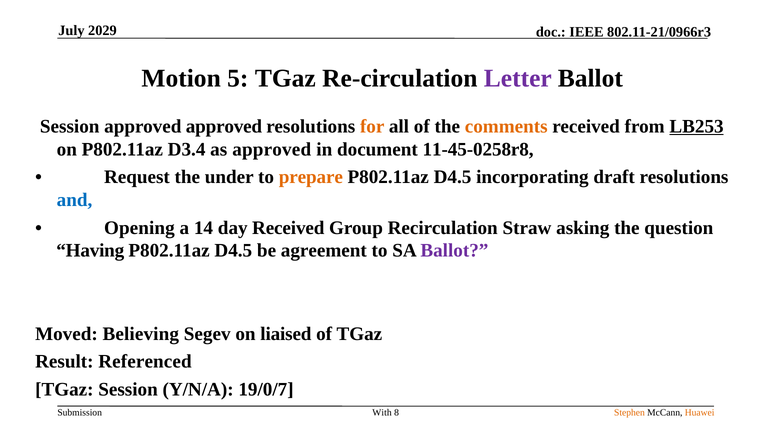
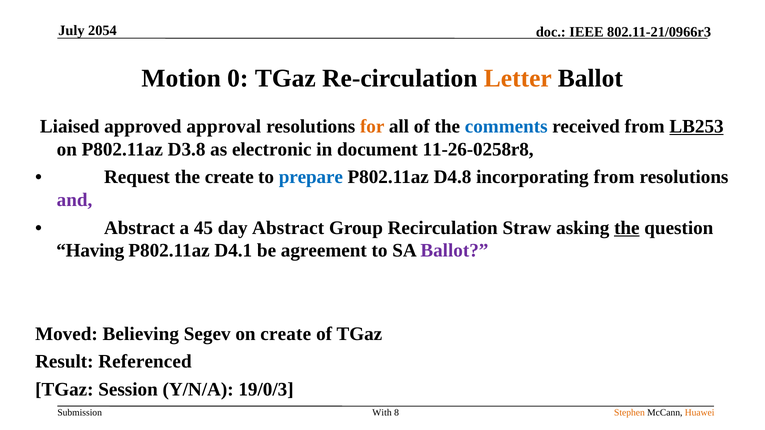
2029: 2029 -> 2054
5: 5 -> 0
Letter colour: purple -> orange
Session at (70, 126): Session -> Liaised
approved approved: approved -> approval
comments colour: orange -> blue
D3.4: D3.4 -> D3.8
as approved: approved -> electronic
11-45-0258r8: 11-45-0258r8 -> 11-26-0258r8
the under: under -> create
prepare colour: orange -> blue
D4.5 at (453, 177): D4.5 -> D4.8
incorporating draft: draft -> from
and colour: blue -> purple
Opening at (139, 228): Opening -> Abstract
14: 14 -> 45
day Received: Received -> Abstract
the at (627, 228) underline: none -> present
D4.5 at (233, 251): D4.5 -> D4.1
on liaised: liaised -> create
19/0/7: 19/0/7 -> 19/0/3
